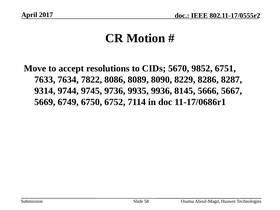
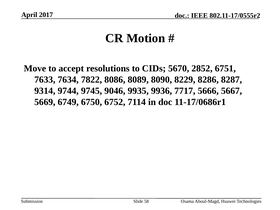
9852: 9852 -> 2852
9736: 9736 -> 9046
8145: 8145 -> 7717
